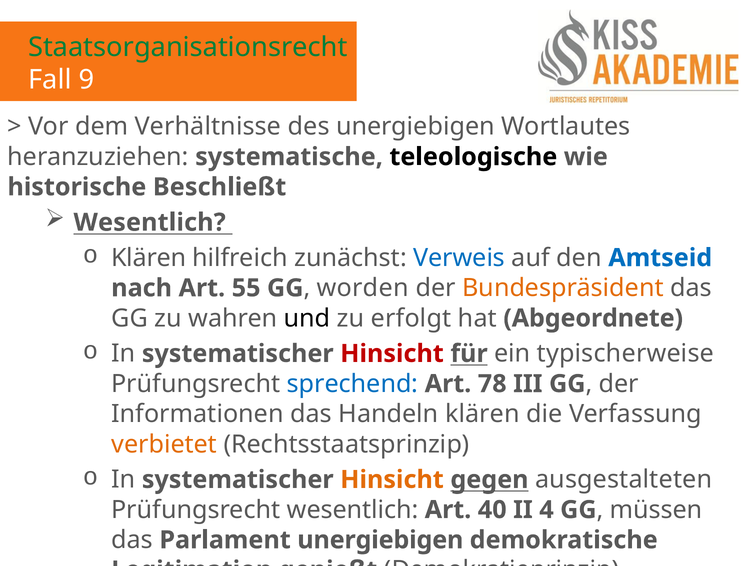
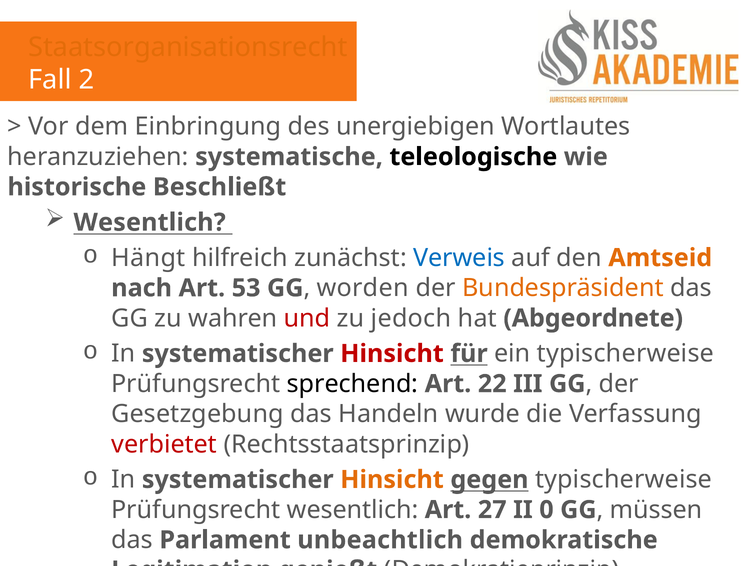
Staatsorganisationsrecht colour: green -> orange
9: 9 -> 2
Verhältnisse: Verhältnisse -> Einbringung
Klären at (149, 258): Klären -> Hängt
Amtseid colour: blue -> orange
55: 55 -> 53
und colour: black -> red
erfolgt: erfolgt -> jedoch
sprechend colour: blue -> black
78: 78 -> 22
Informationen: Informationen -> Gesetzgebung
Handeln klären: klären -> wurde
verbietet colour: orange -> red
gegen ausgestalteten: ausgestalteten -> typischerweise
40: 40 -> 27
4: 4 -> 0
Parlament unergiebigen: unergiebigen -> unbeachtlich
